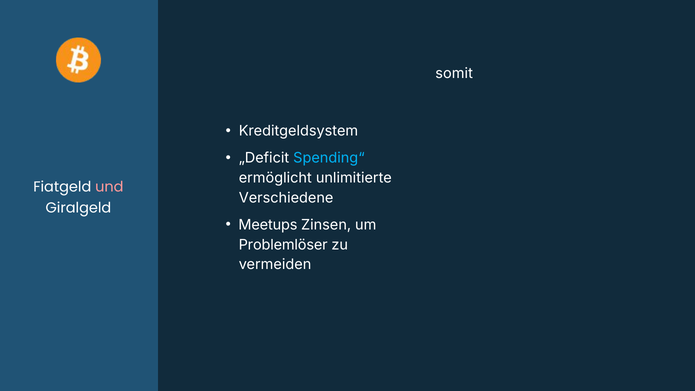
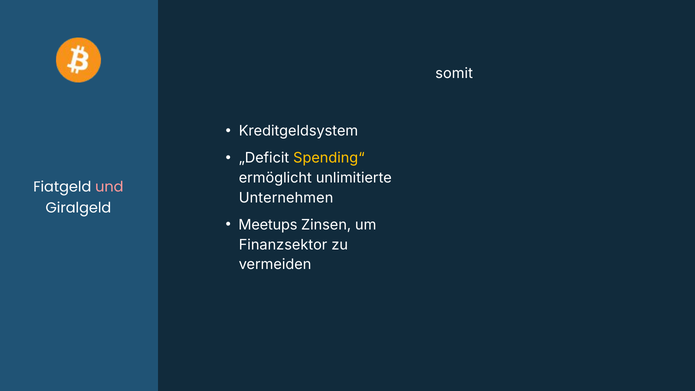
Spending“ colour: light blue -> yellow
Verschiedene: Verschiedene -> Unternehmen
Problemlöser: Problemlöser -> Finanzsektor
